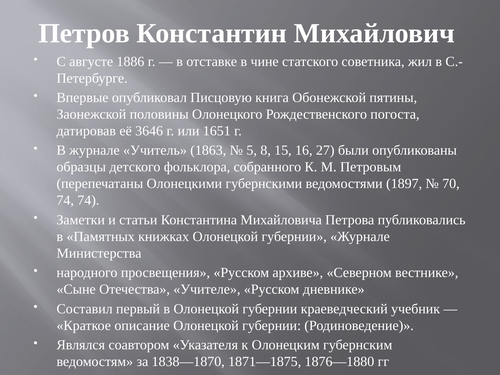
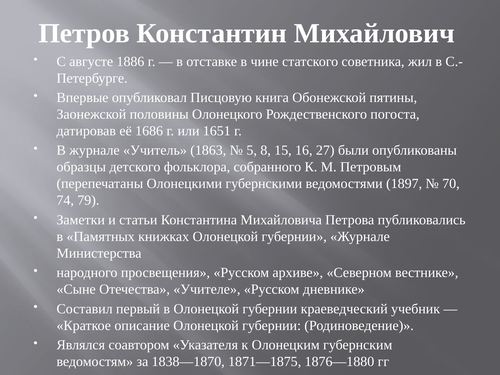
3646: 3646 -> 1686
74 74: 74 -> 79
